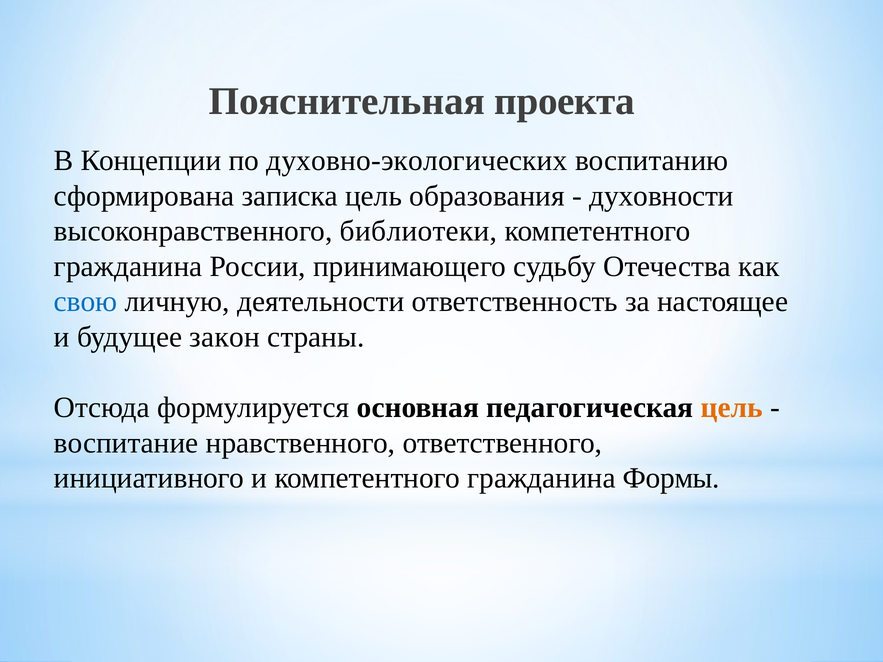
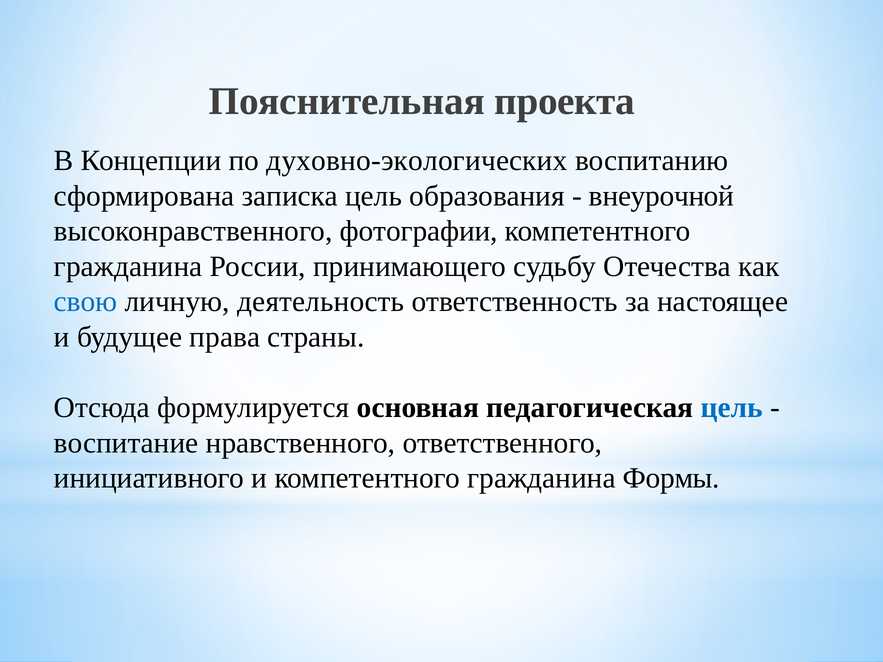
духовности: духовности -> внеурочной
библиотеки: библиотеки -> фотографии
деятельности: деятельности -> деятельность
закон: закон -> права
цель at (732, 408) colour: orange -> blue
